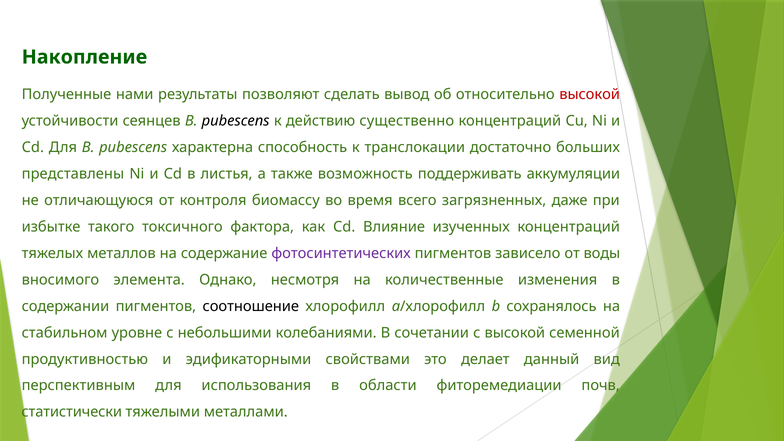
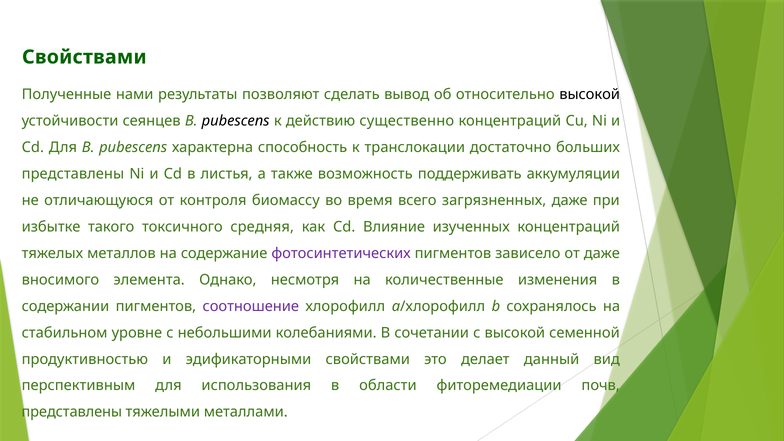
Накопление at (84, 57): Накопление -> Свойствами
высокой at (590, 95) colour: red -> black
фактора: фактора -> средняя
от воды: воды -> даже
соотношение colour: black -> purple
статистически at (72, 412): статистически -> представлены
